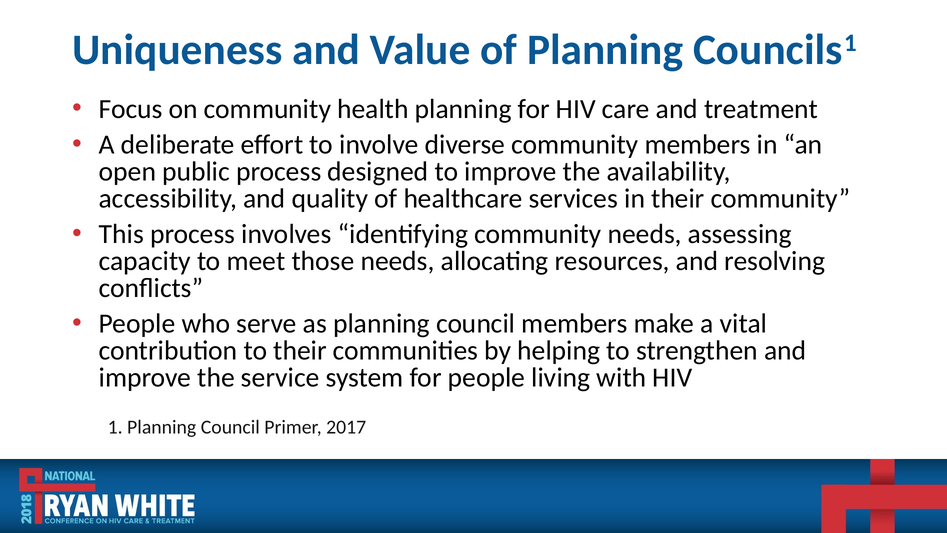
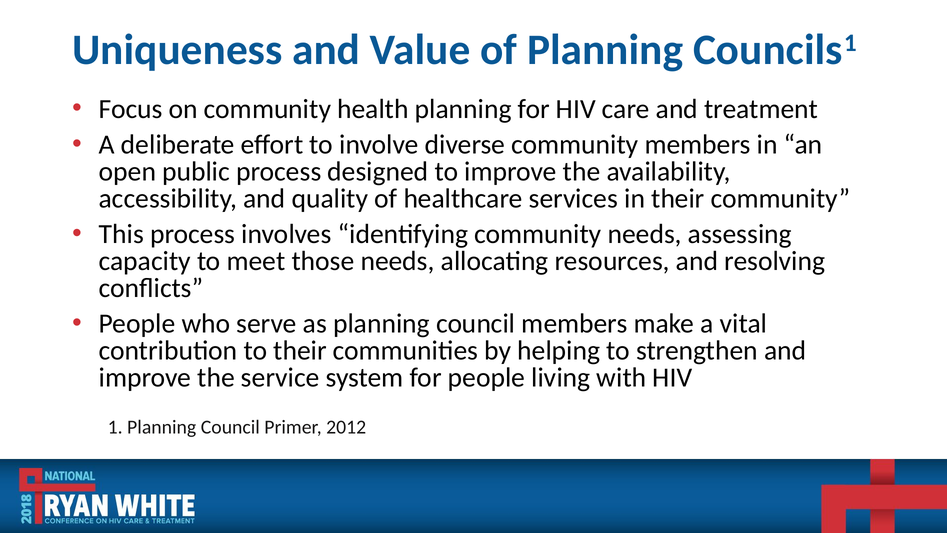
2017: 2017 -> 2012
